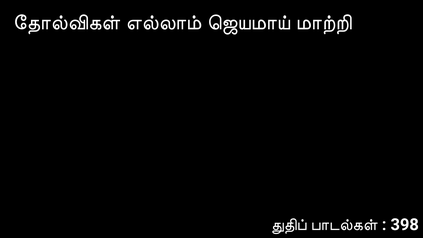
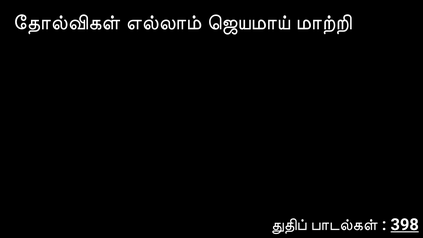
398 underline: none -> present
